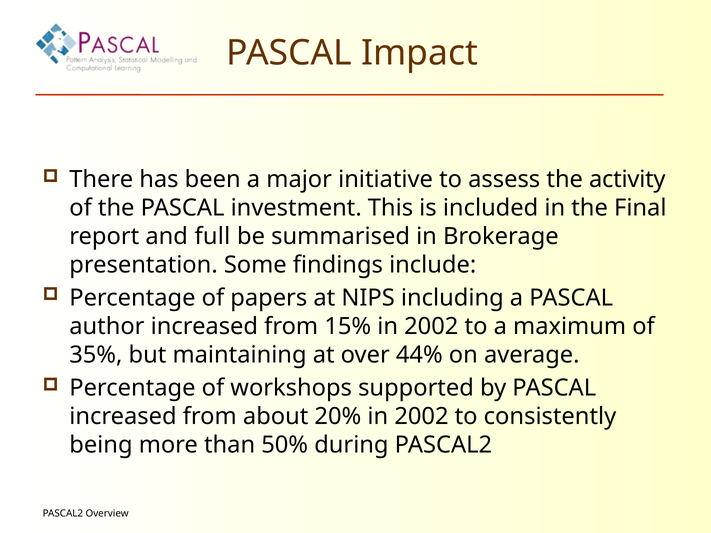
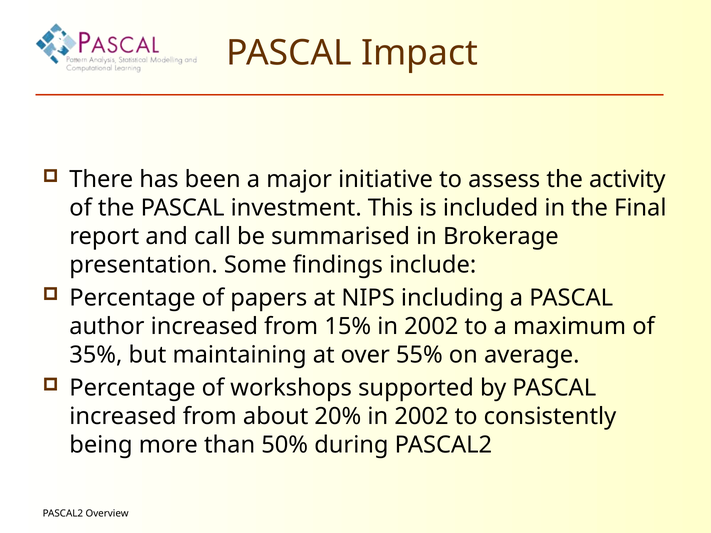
full: full -> call
44%: 44% -> 55%
